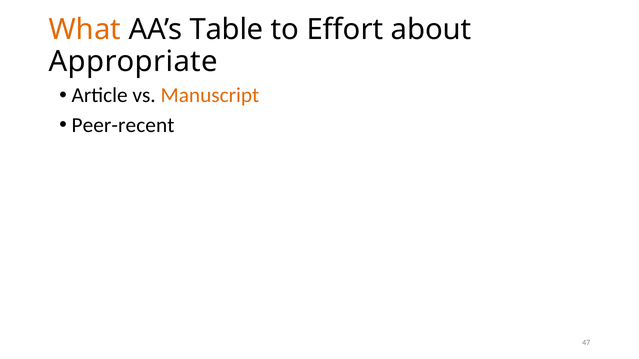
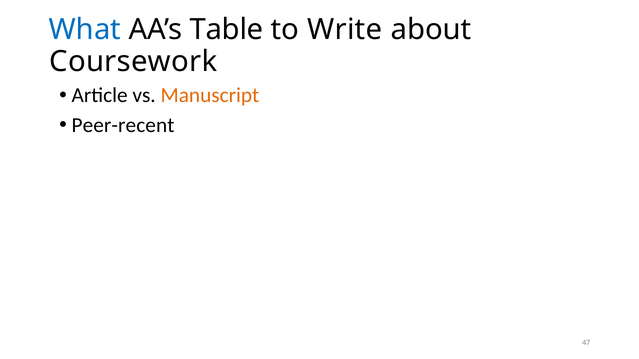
What colour: orange -> blue
Effort: Effort -> Write
Appropriate: Appropriate -> Coursework
